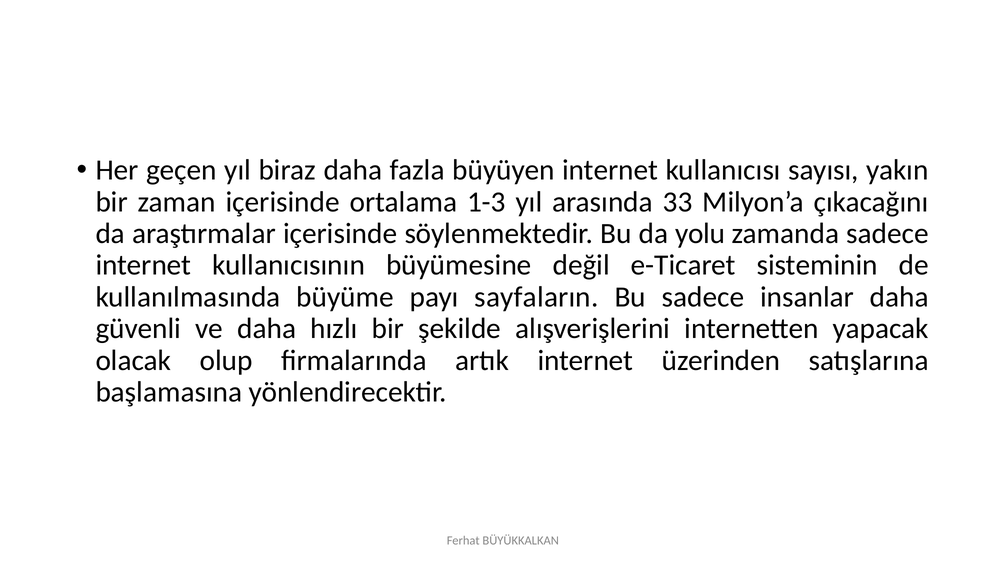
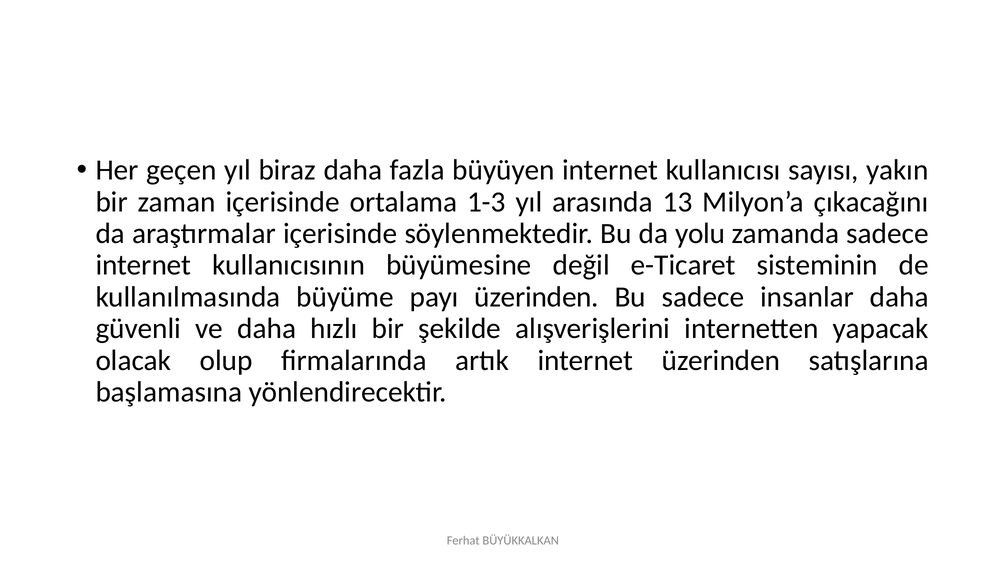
33: 33 -> 13
payı sayfaların: sayfaların -> üzerinden
